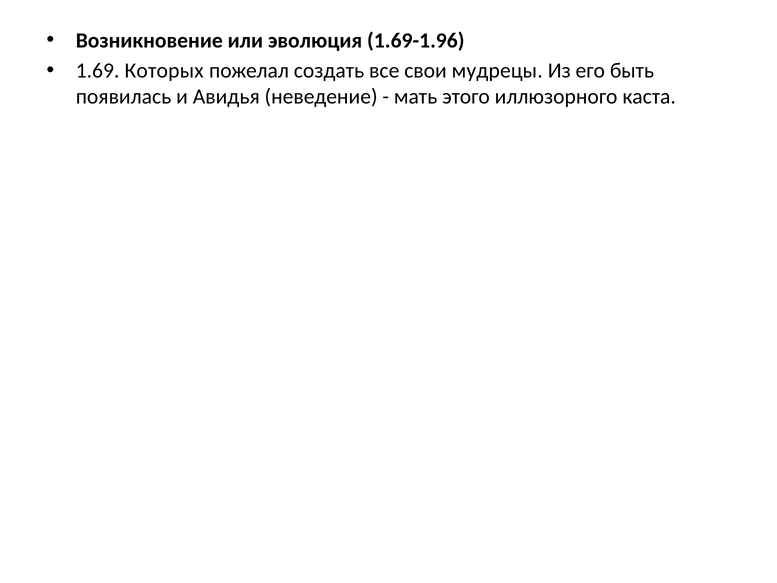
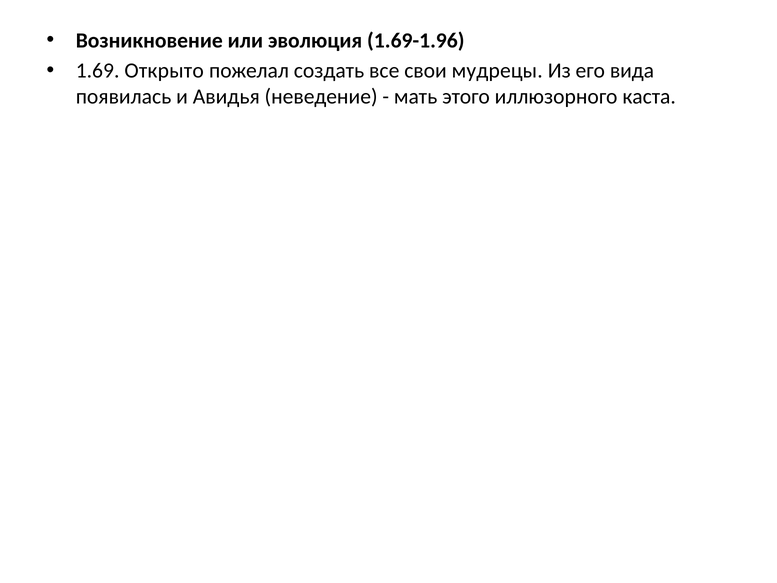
Которых: Которых -> Открыто
быть: быть -> вида
